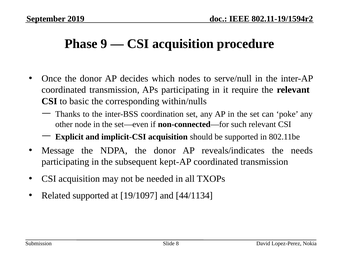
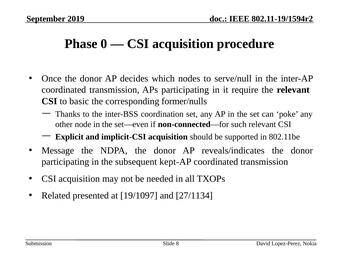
9: 9 -> 0
within/nulls: within/nulls -> former/nulls
reveals/indicates the needs: needs -> donor
Related supported: supported -> presented
44/1134: 44/1134 -> 27/1134
